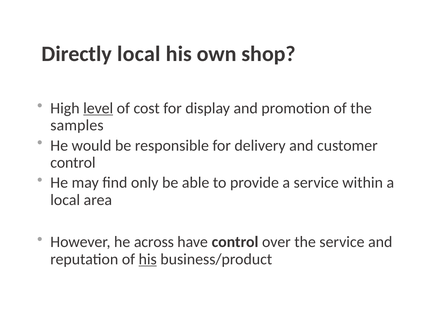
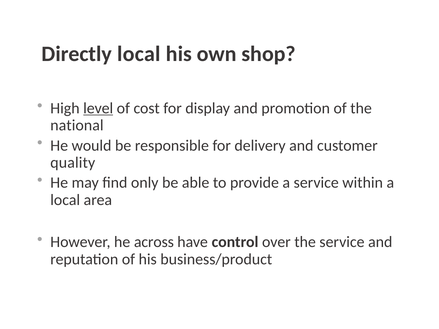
samples: samples -> national
control at (73, 163): control -> quality
his at (148, 259) underline: present -> none
